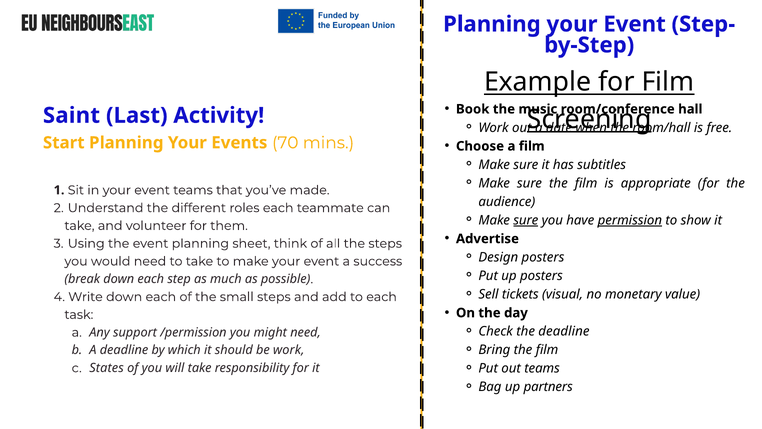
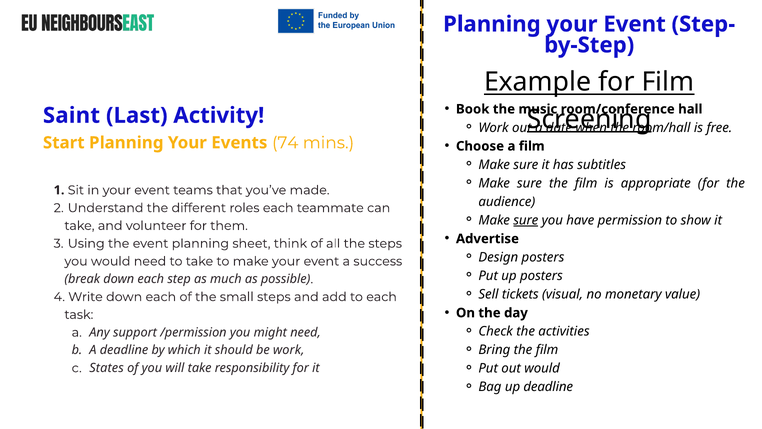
70: 70 -> 74
permission underline: present -> none
the deadline: deadline -> activities
out teams: teams -> would
up partners: partners -> deadline
